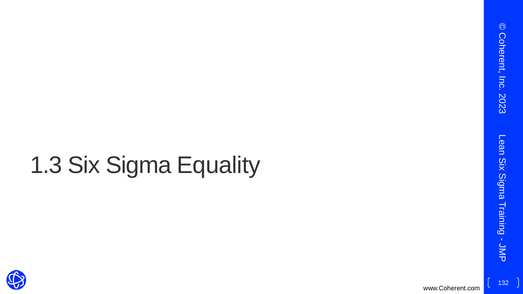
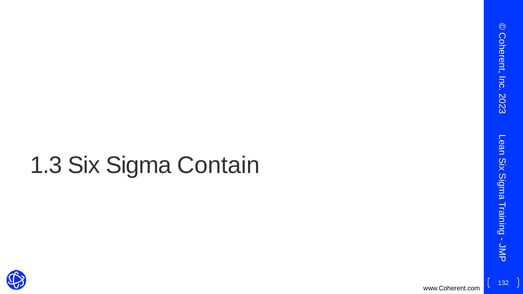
Equality: Equality -> Contain
